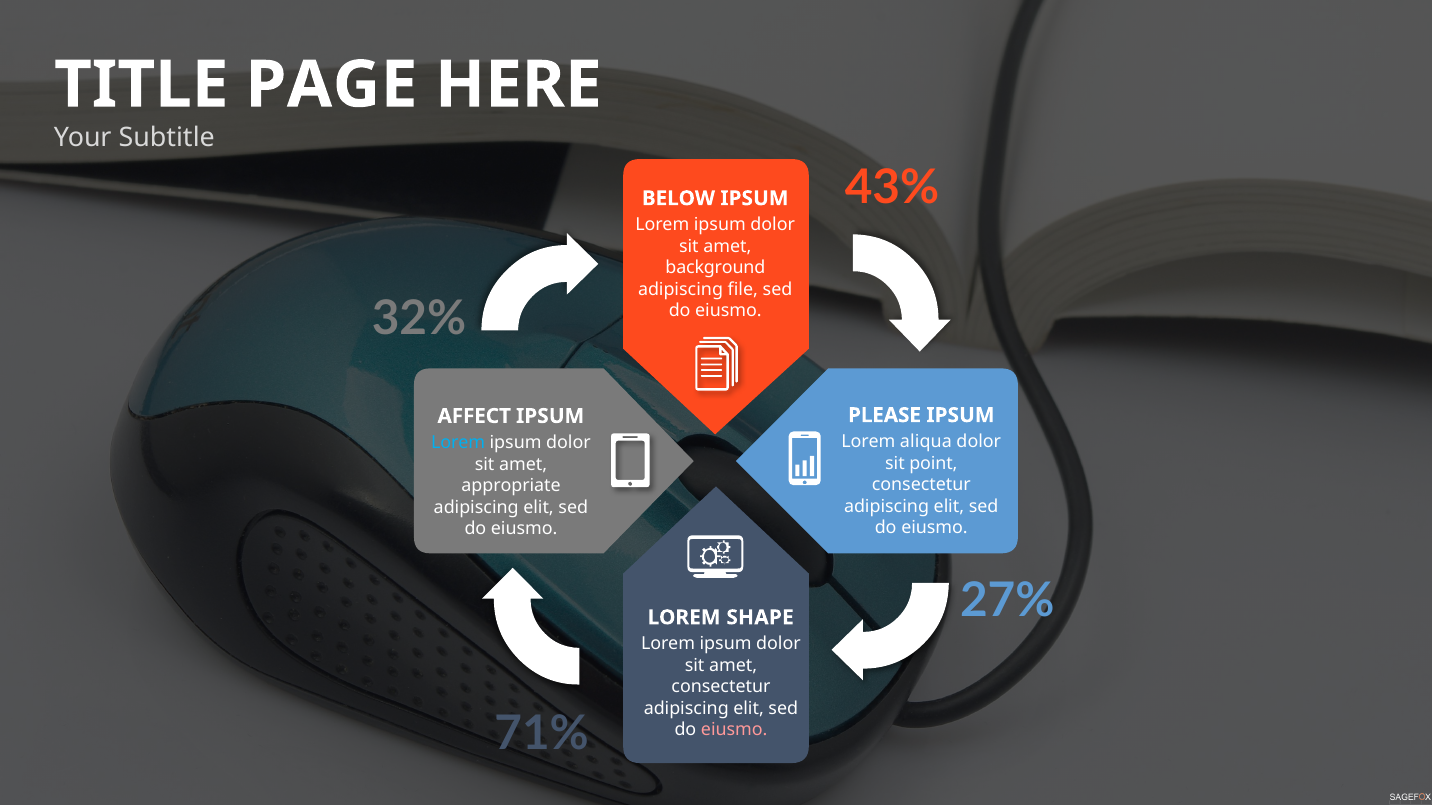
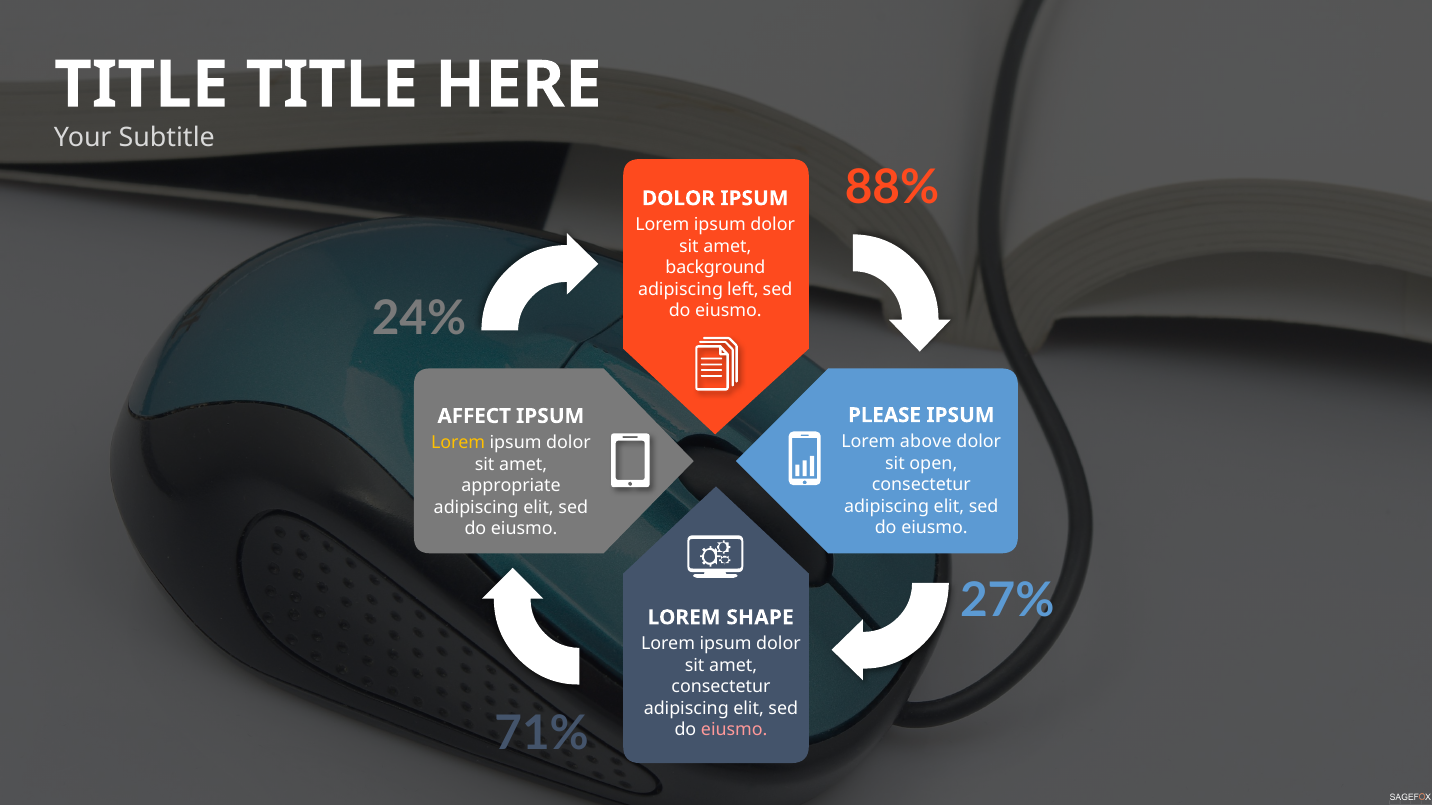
PAGE at (332, 85): PAGE -> TITLE
43%: 43% -> 88%
BELOW at (678, 198): BELOW -> DOLOR
file: file -> left
32%: 32% -> 24%
aliqua: aliqua -> above
Lorem at (458, 443) colour: light blue -> yellow
point: point -> open
